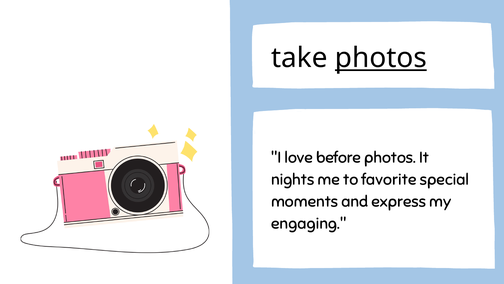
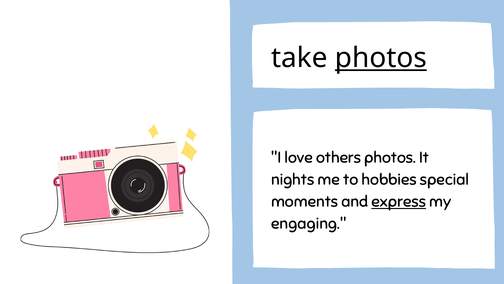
before: before -> others
favorite: favorite -> hobbies
express underline: none -> present
